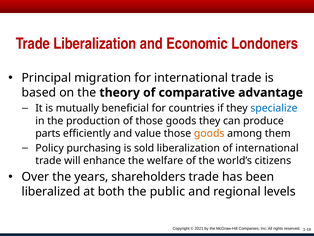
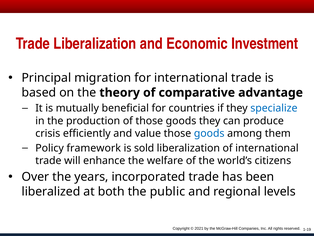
Londoners: Londoners -> Investment
parts: parts -> crisis
goods at (209, 133) colour: orange -> blue
purchasing: purchasing -> framework
shareholders: shareholders -> incorporated
